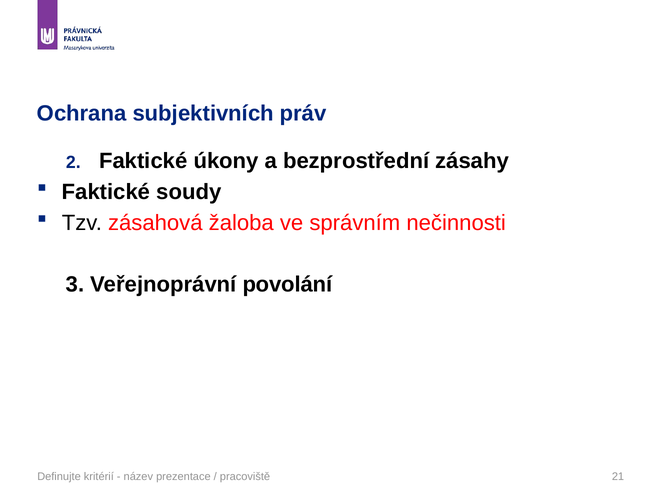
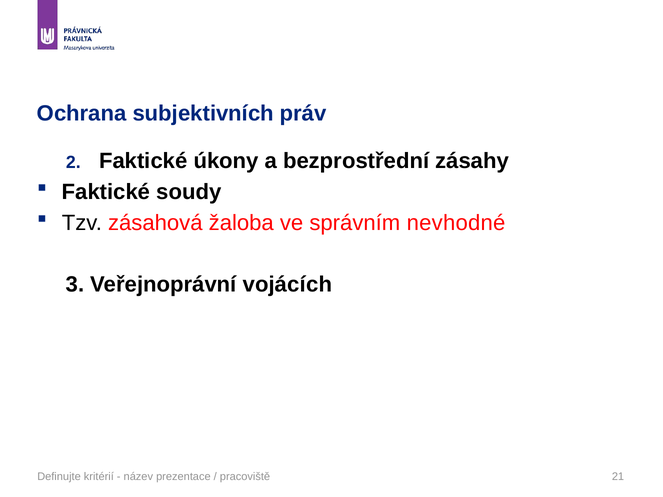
nečinnosti: nečinnosti -> nevhodné
povolání: povolání -> vojácích
